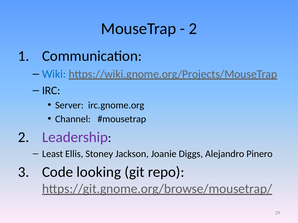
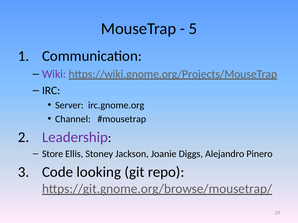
2 at (193, 29): 2 -> 5
Wiki colour: blue -> purple
Least: Least -> Store
